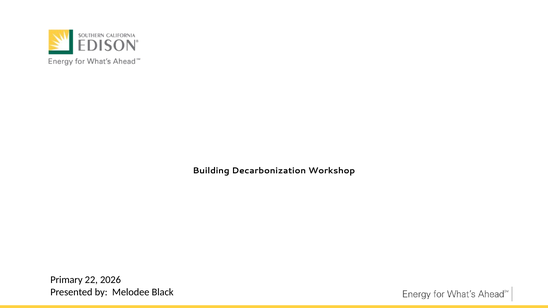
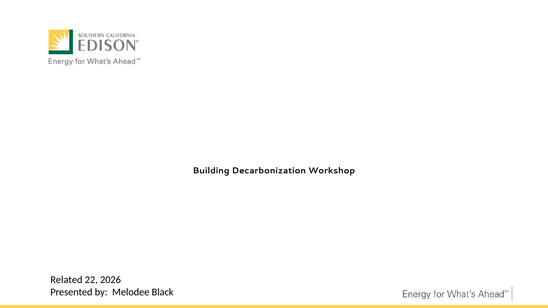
Primary: Primary -> Related
